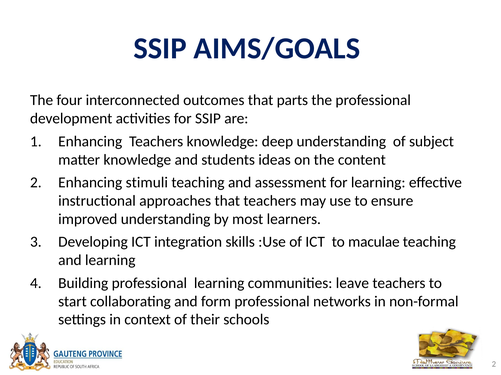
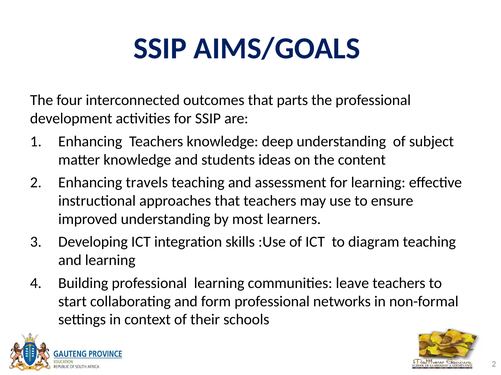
stimuli: stimuli -> travels
maculae: maculae -> diagram
